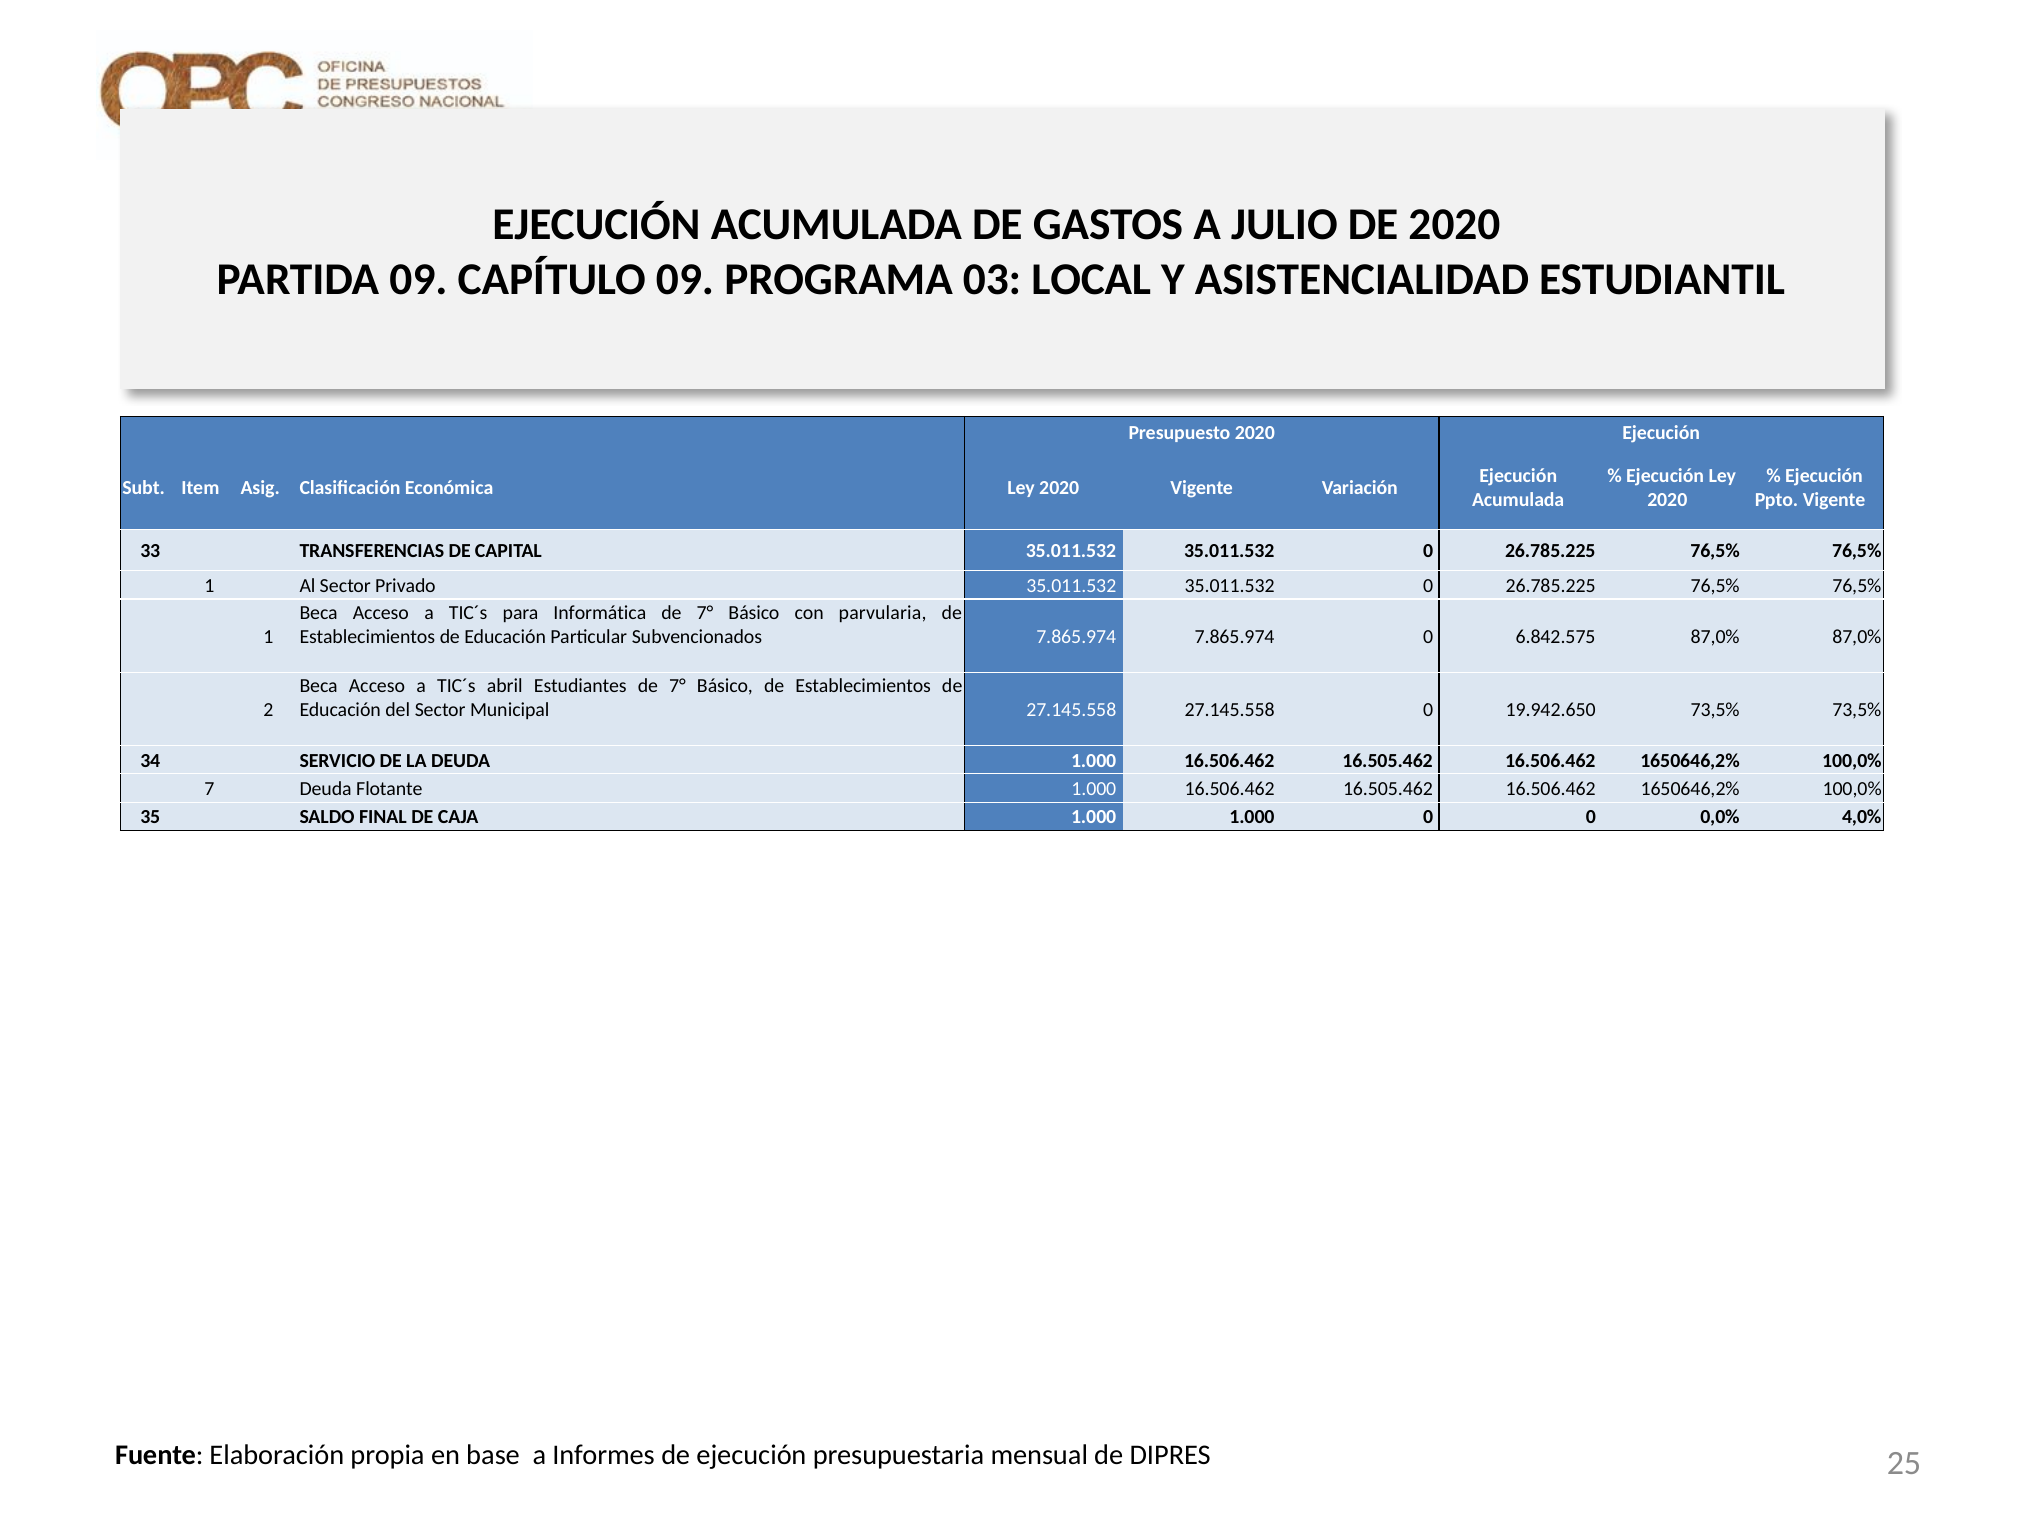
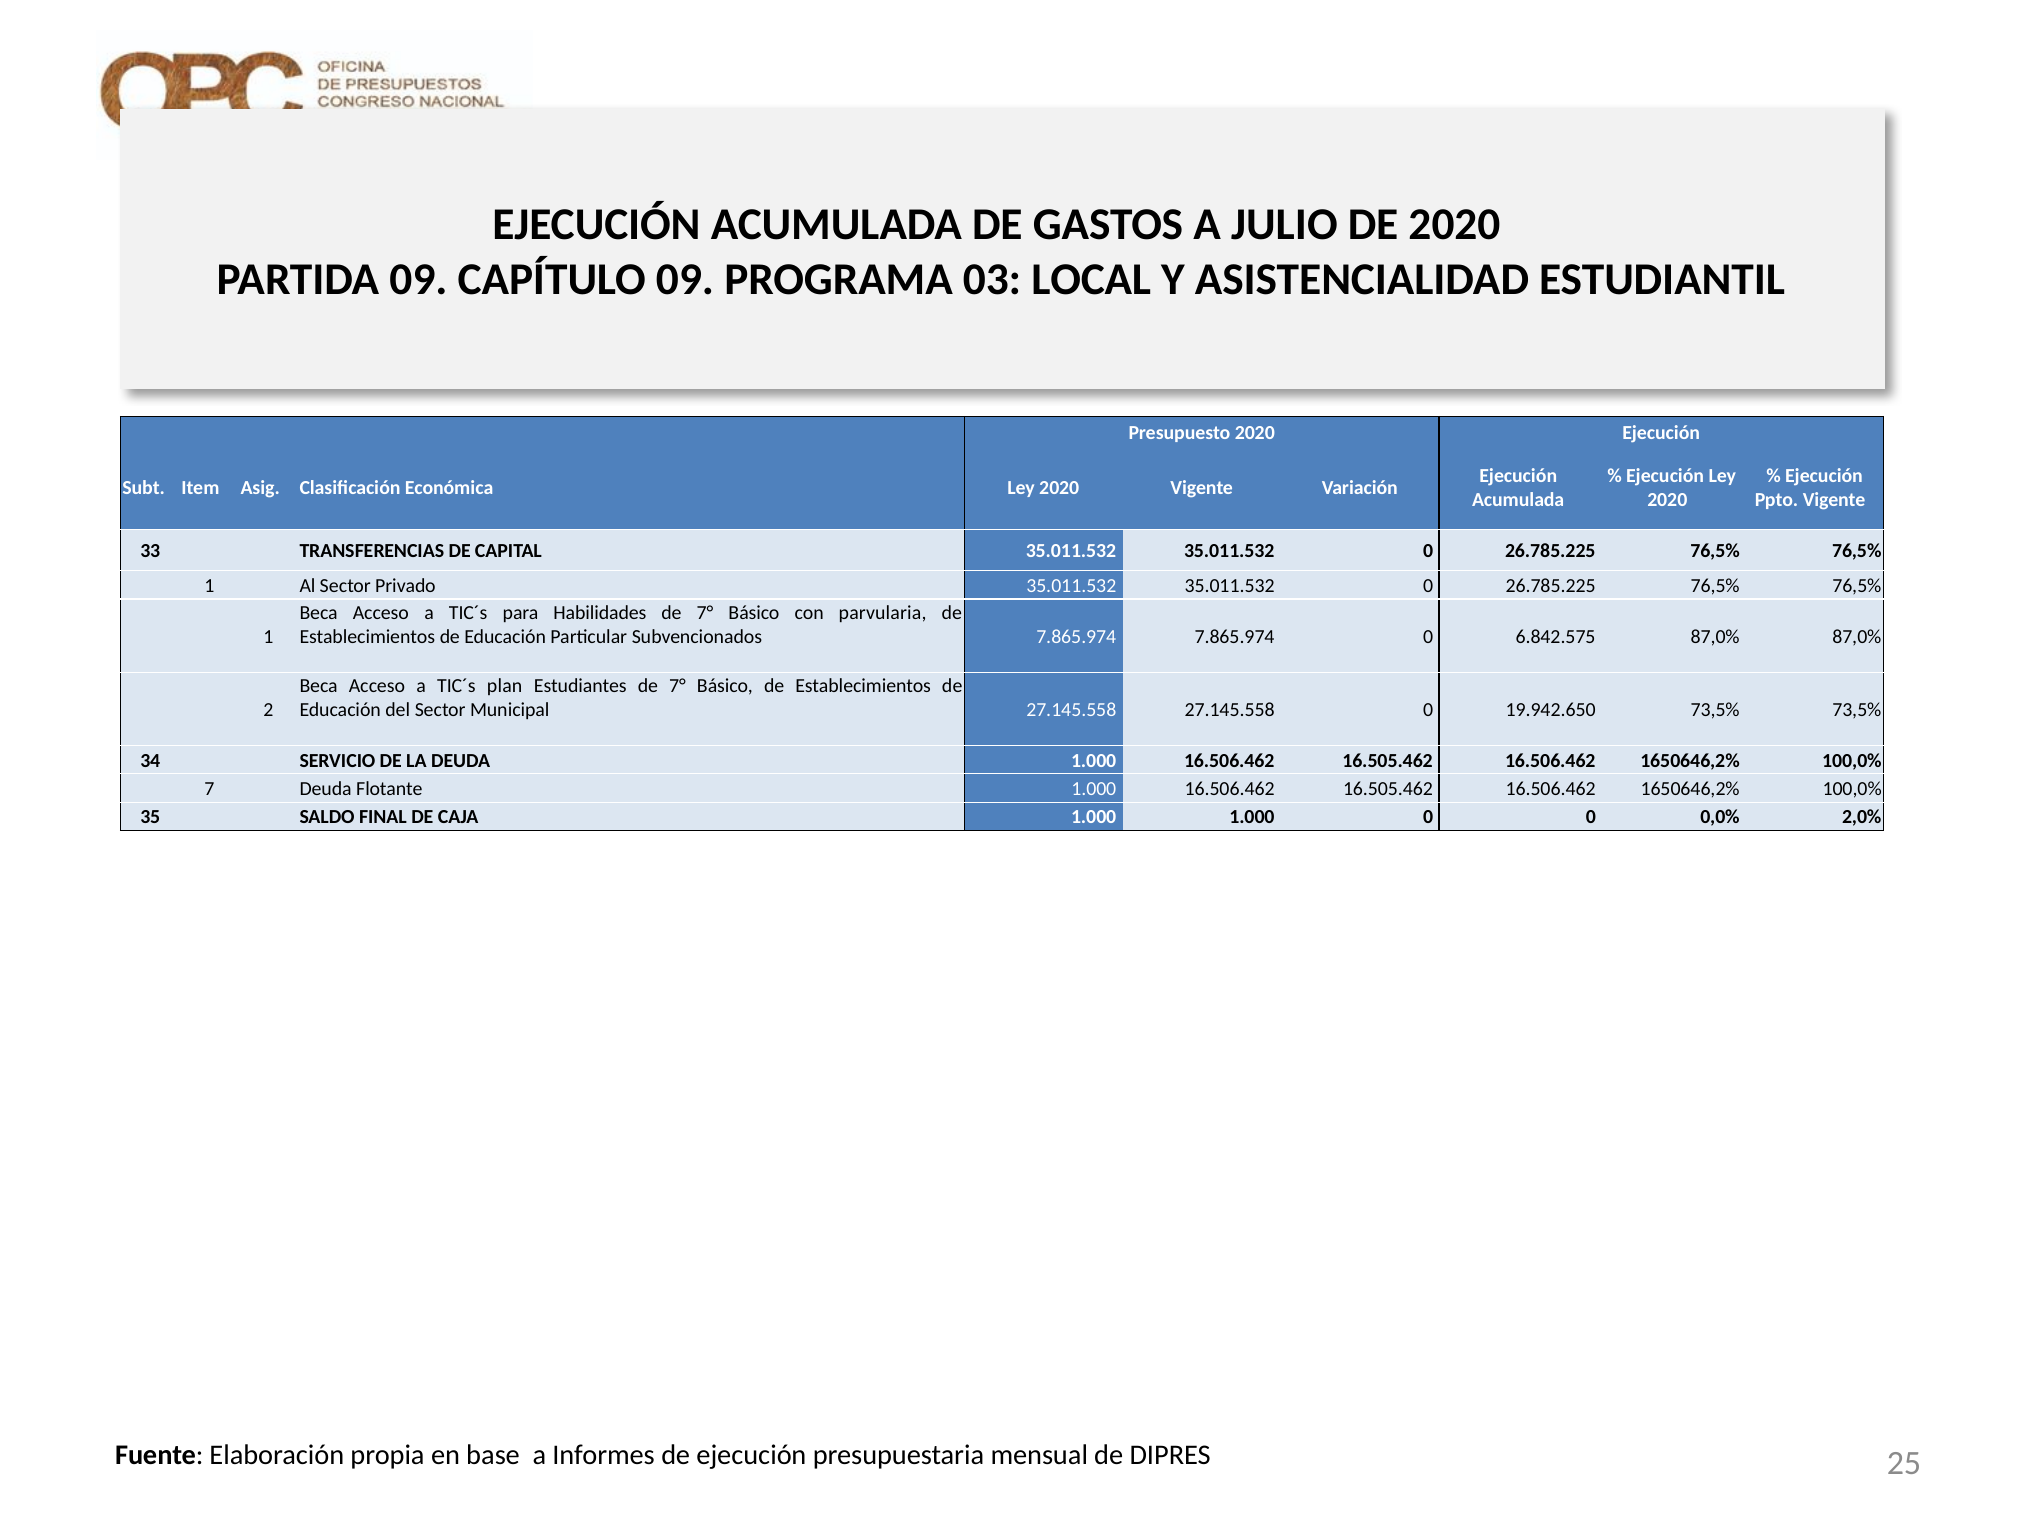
Informática: Informática -> Habilidades
abril: abril -> plan
4,0%: 4,0% -> 2,0%
